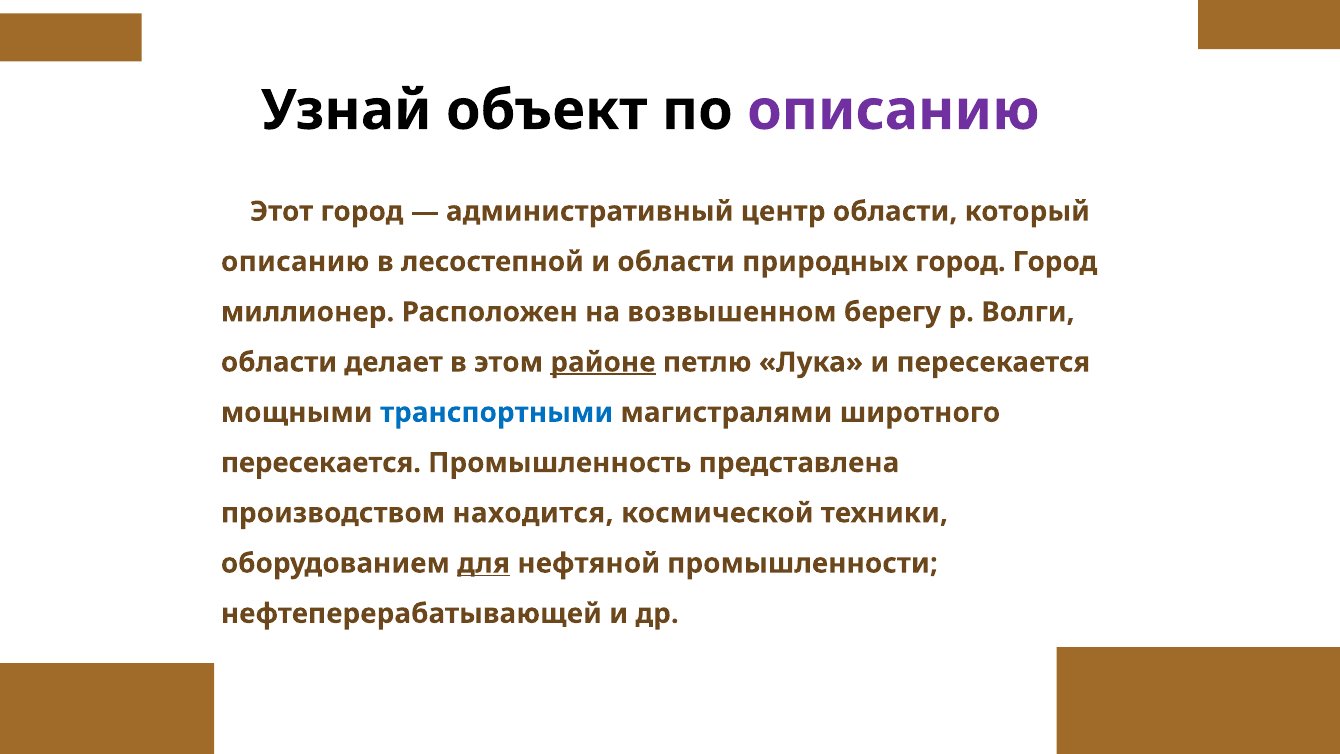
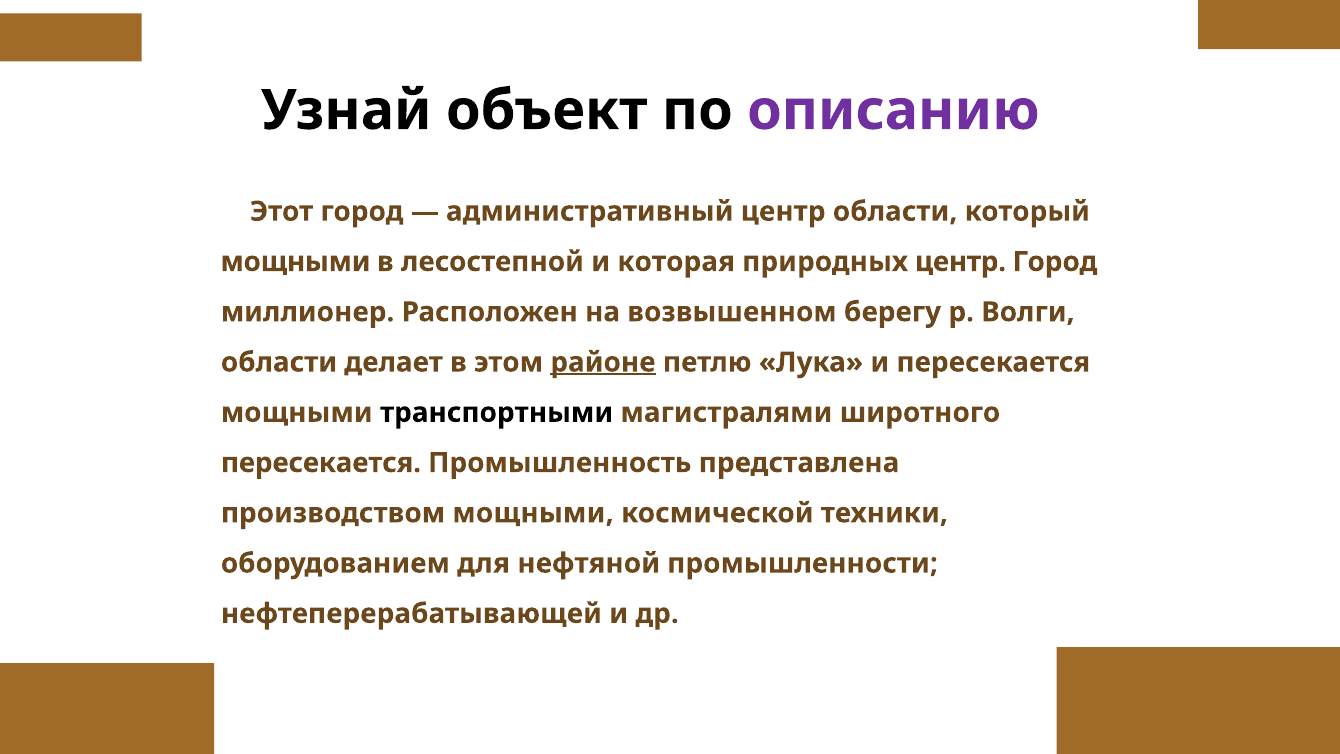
описанию at (295, 262): описанию -> мощными
и области: области -> которая
природных город: город -> центр
транспортными colour: blue -> black
производством находится: находится -> мощными
для underline: present -> none
